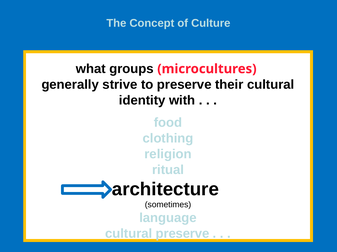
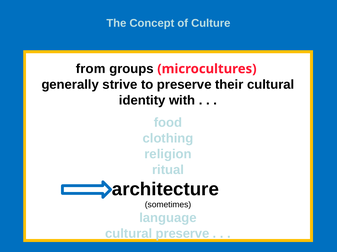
what: what -> from
